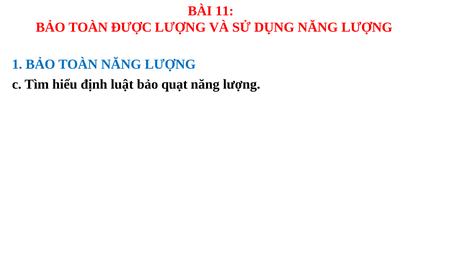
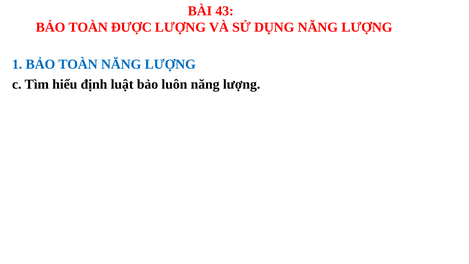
11: 11 -> 43
quạt: quạt -> luôn
